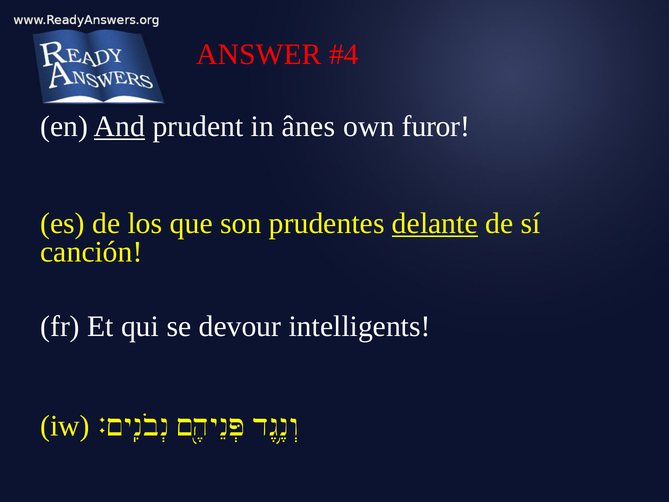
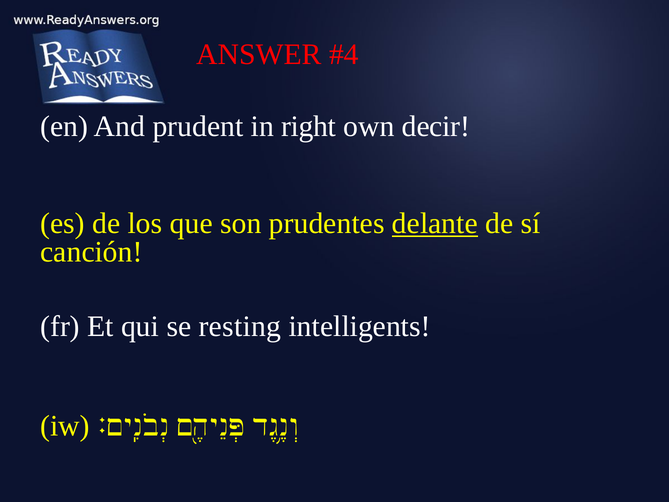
And underline: present -> none
ânes: ânes -> right
furor: furor -> decir
devour: devour -> resting
